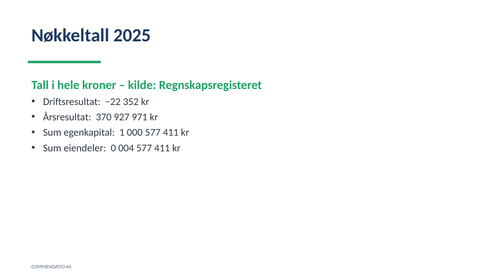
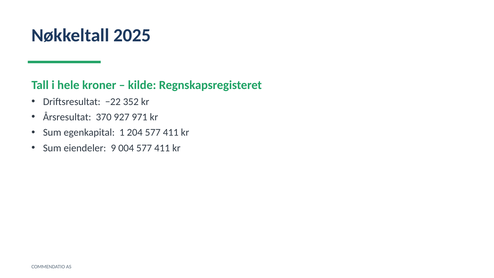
000: 000 -> 204
0: 0 -> 9
